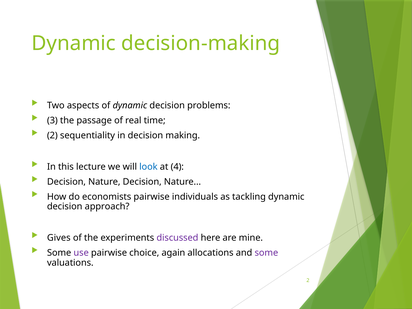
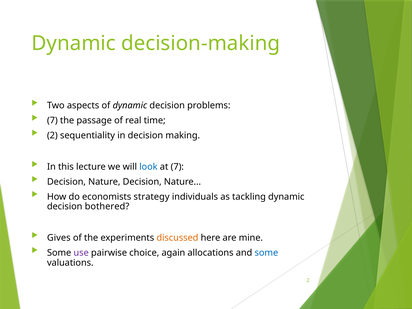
3 at (52, 121): 3 -> 7
at 4: 4 -> 7
economists pairwise: pairwise -> strategy
approach: approach -> bothered
discussed colour: purple -> orange
some at (266, 253) colour: purple -> blue
